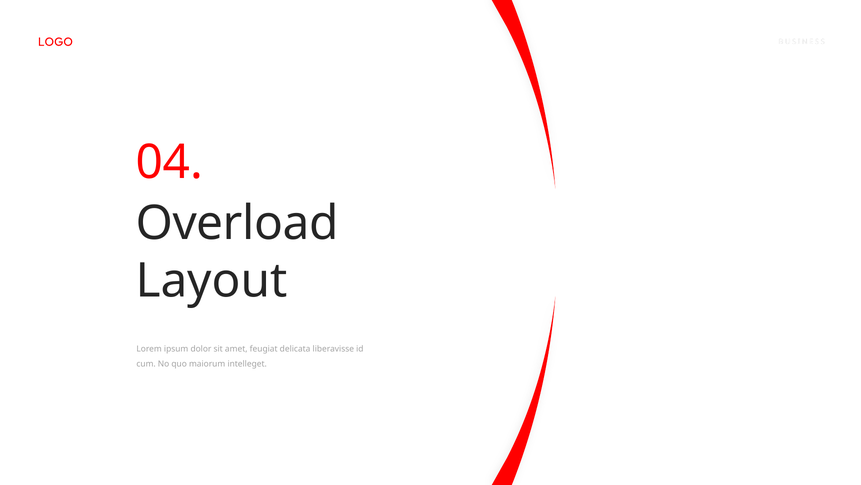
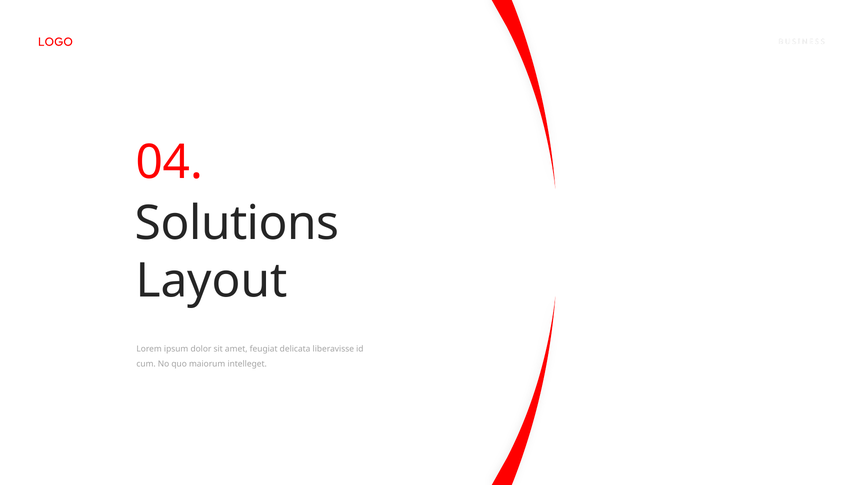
Overload: Overload -> Solutions
